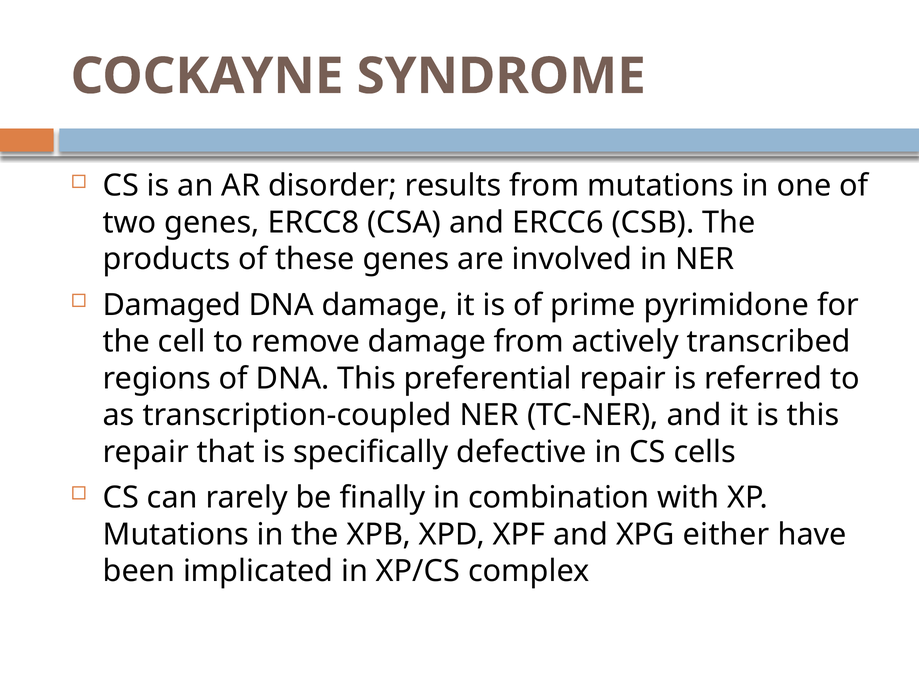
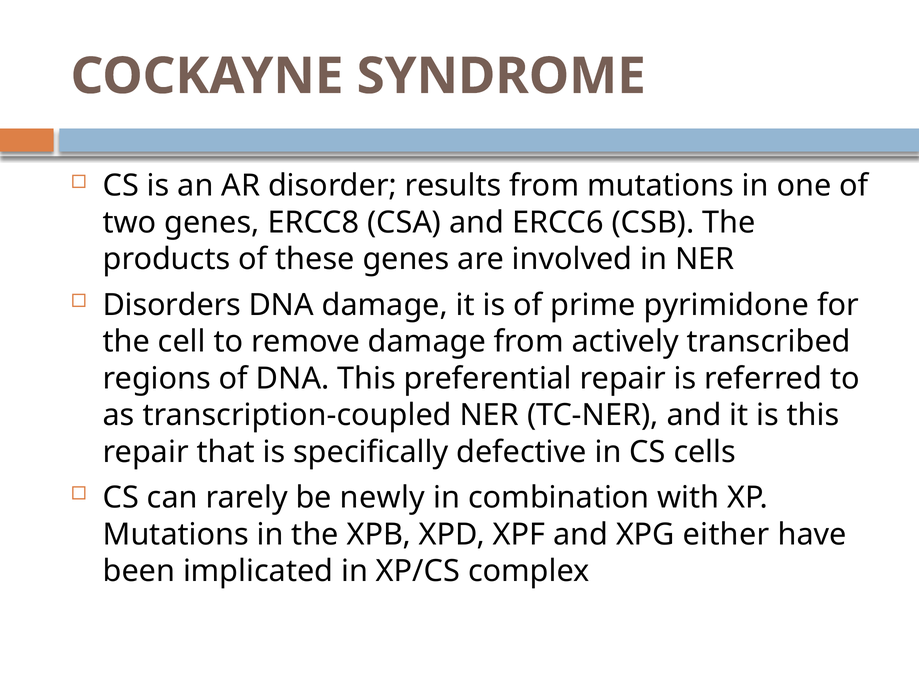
Damaged: Damaged -> Disorders
finally: finally -> newly
